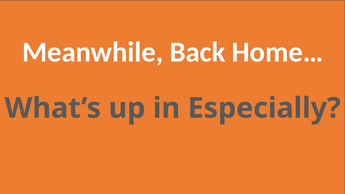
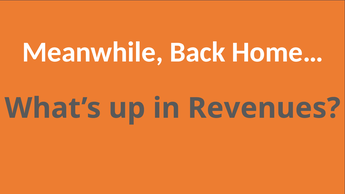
Especially: Especially -> Revenues
